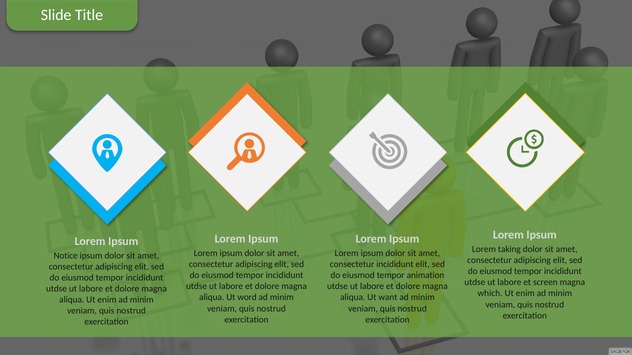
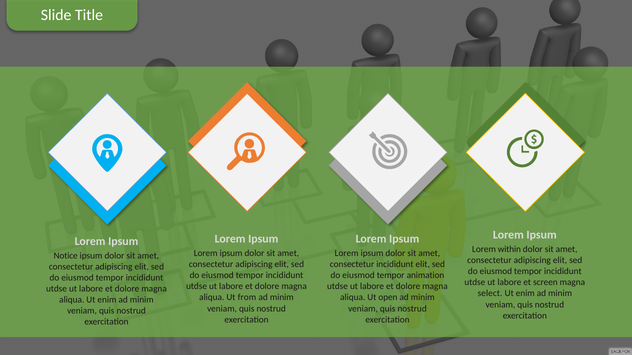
taking: taking -> within
which: which -> select
word: word -> from
want: want -> open
